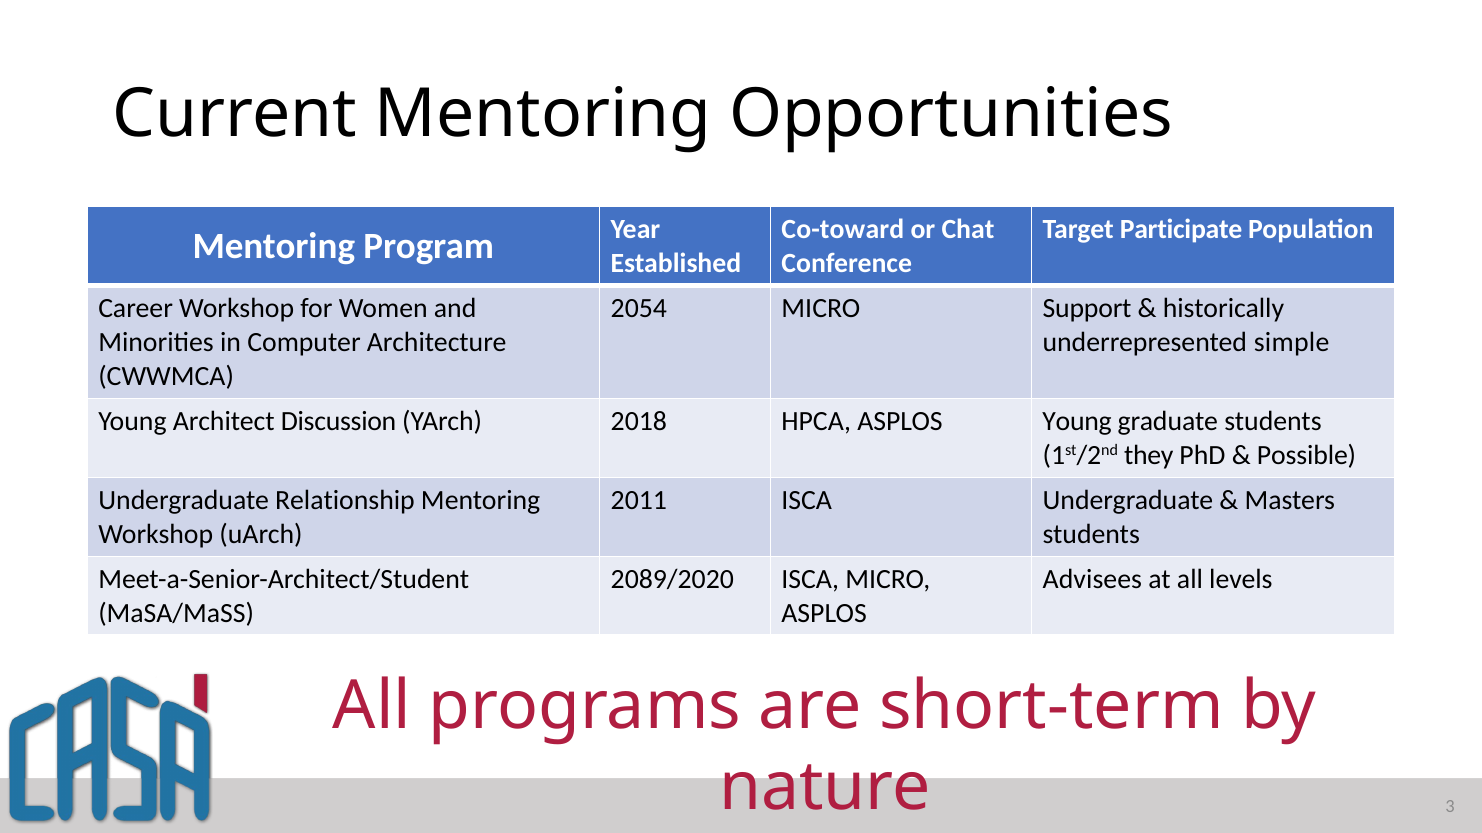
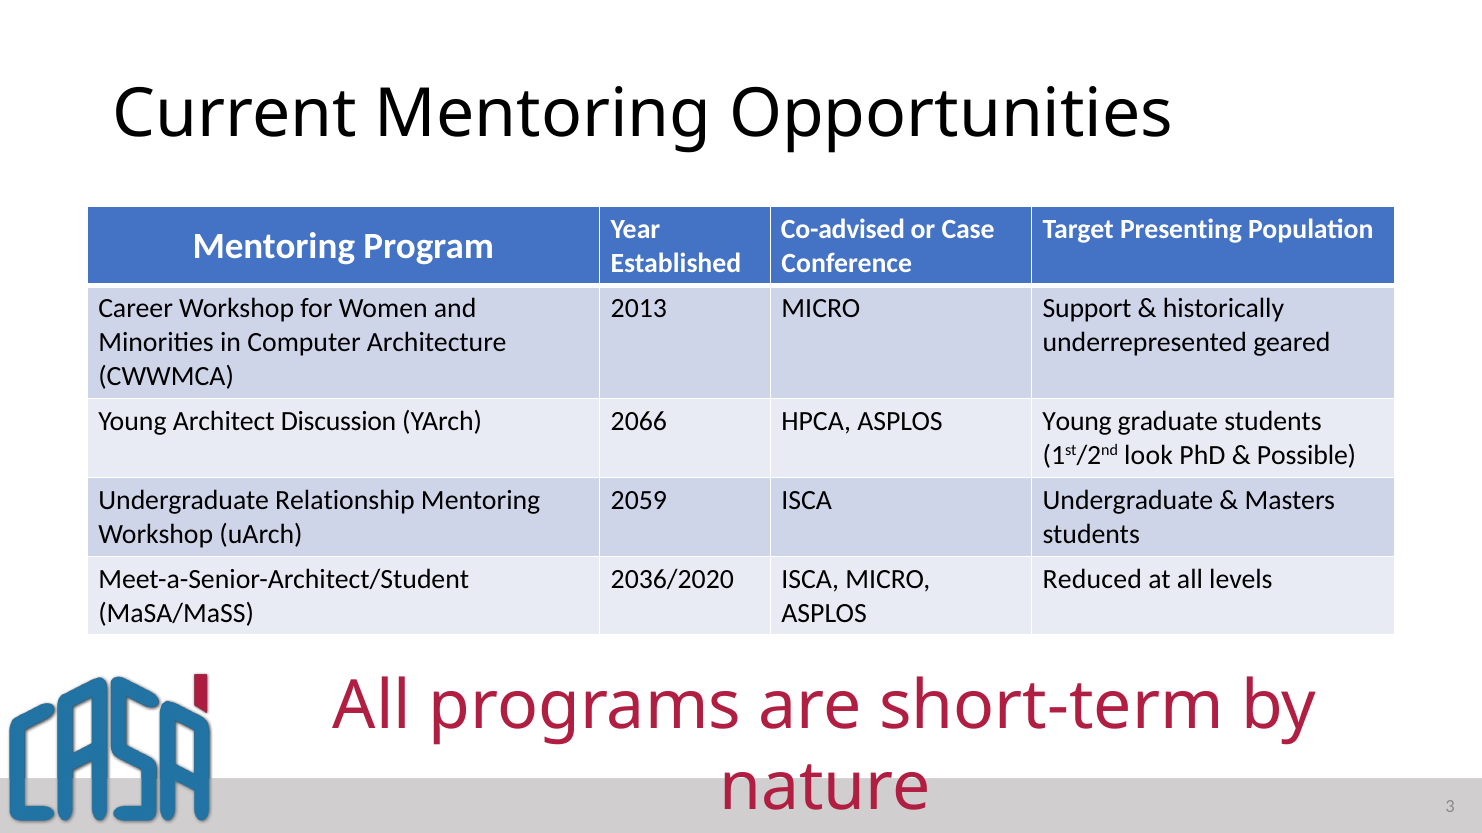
Co-toward: Co-toward -> Co-advised
Chat: Chat -> Case
Participate: Participate -> Presenting
2054: 2054 -> 2013
simple: simple -> geared
2018: 2018 -> 2066
they: they -> look
2011: 2011 -> 2059
2089/2020: 2089/2020 -> 2036/2020
Advisees: Advisees -> Reduced
